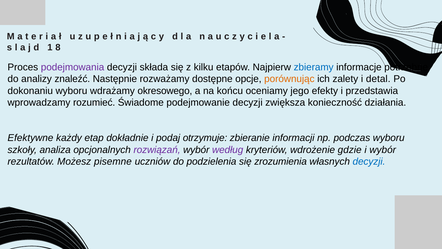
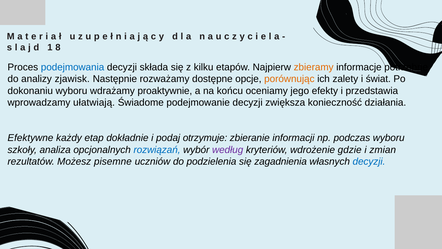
podejmowania colour: purple -> blue
zbieramy colour: blue -> orange
znaleźć: znaleźć -> zjawisk
detal: detal -> świat
okresowego: okresowego -> proaktywnie
rozumieć: rozumieć -> ułatwiają
rozwiązań colour: purple -> blue
i wybór: wybór -> zmian
zrozumienia: zrozumienia -> zagadnienia
